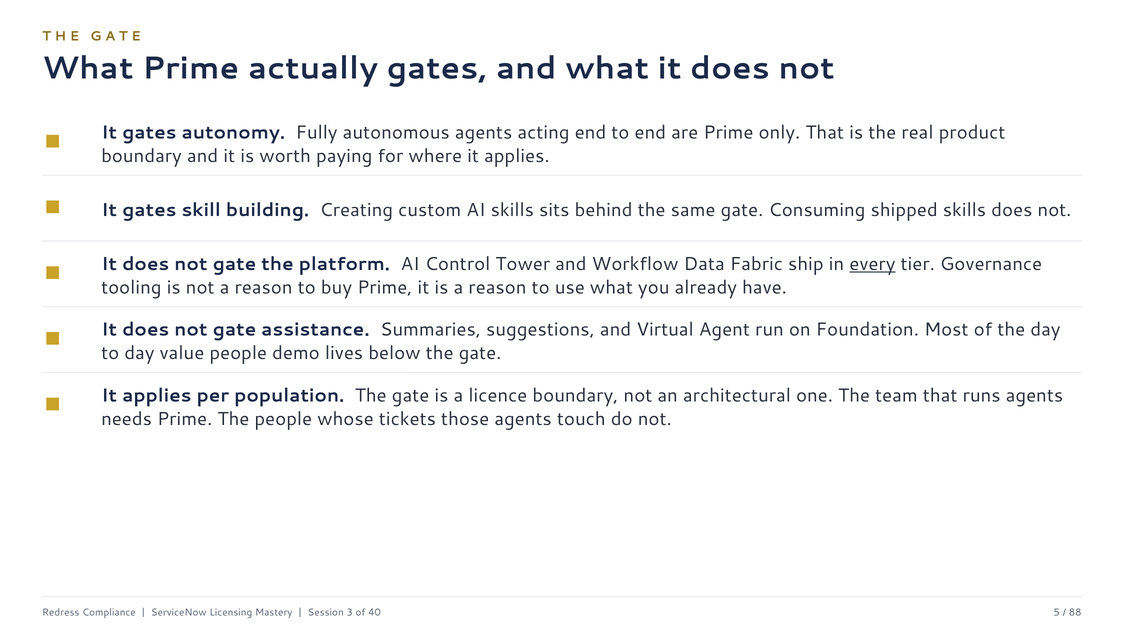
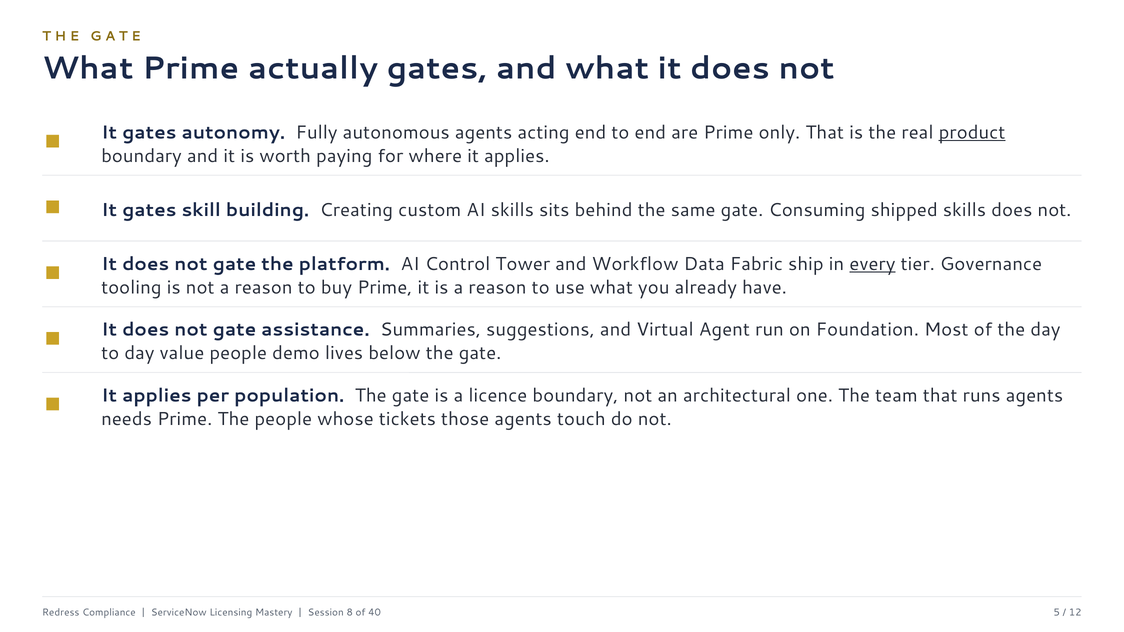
product underline: none -> present
3: 3 -> 8
88: 88 -> 12
